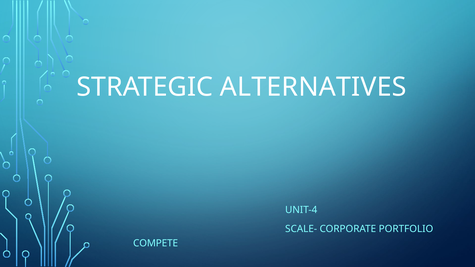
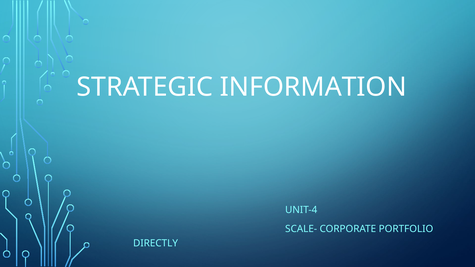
ALTERNATIVES: ALTERNATIVES -> INFORMATION
COMPETE: COMPETE -> DIRECTLY
